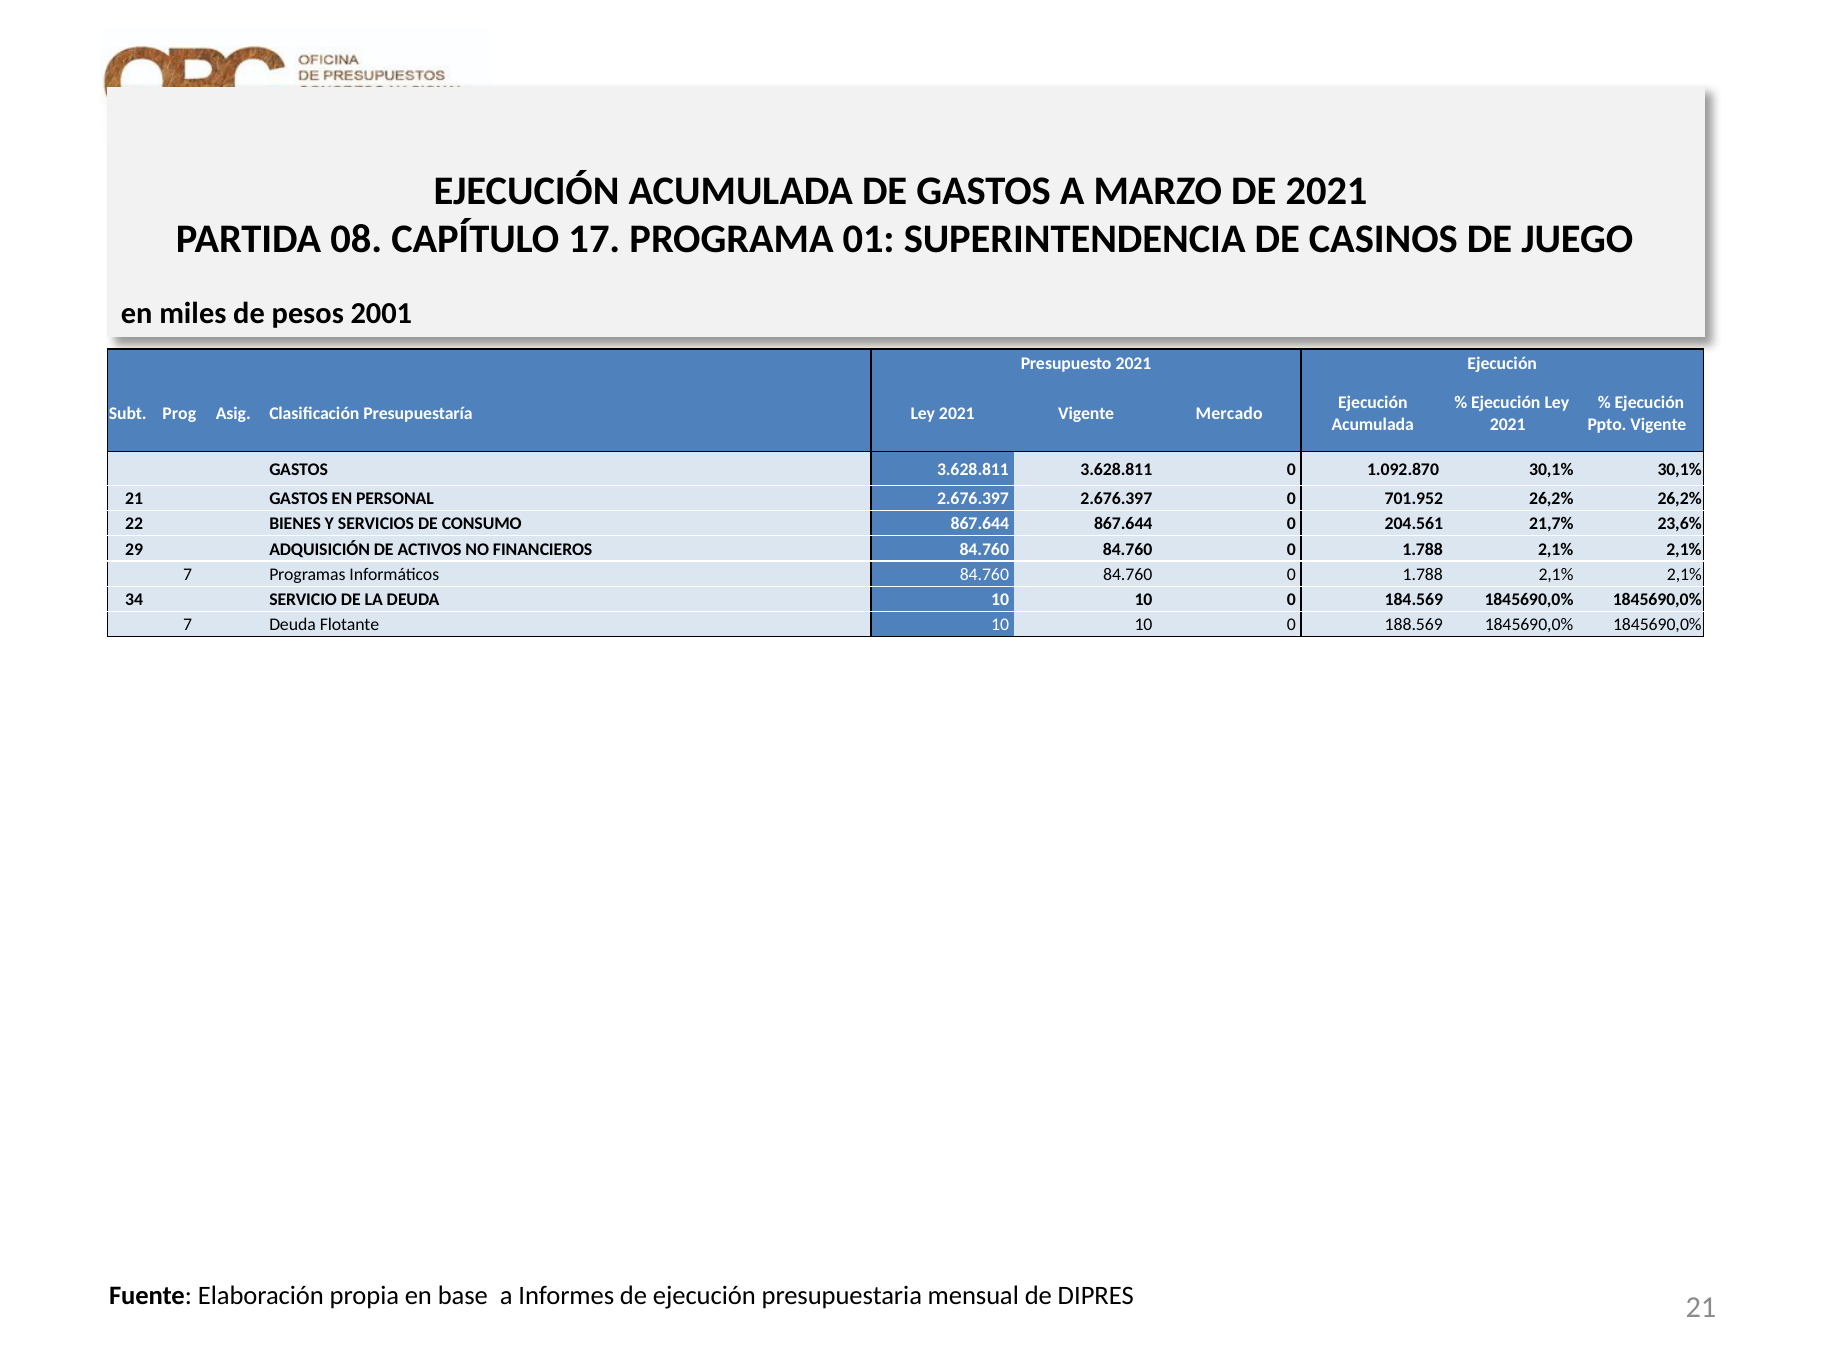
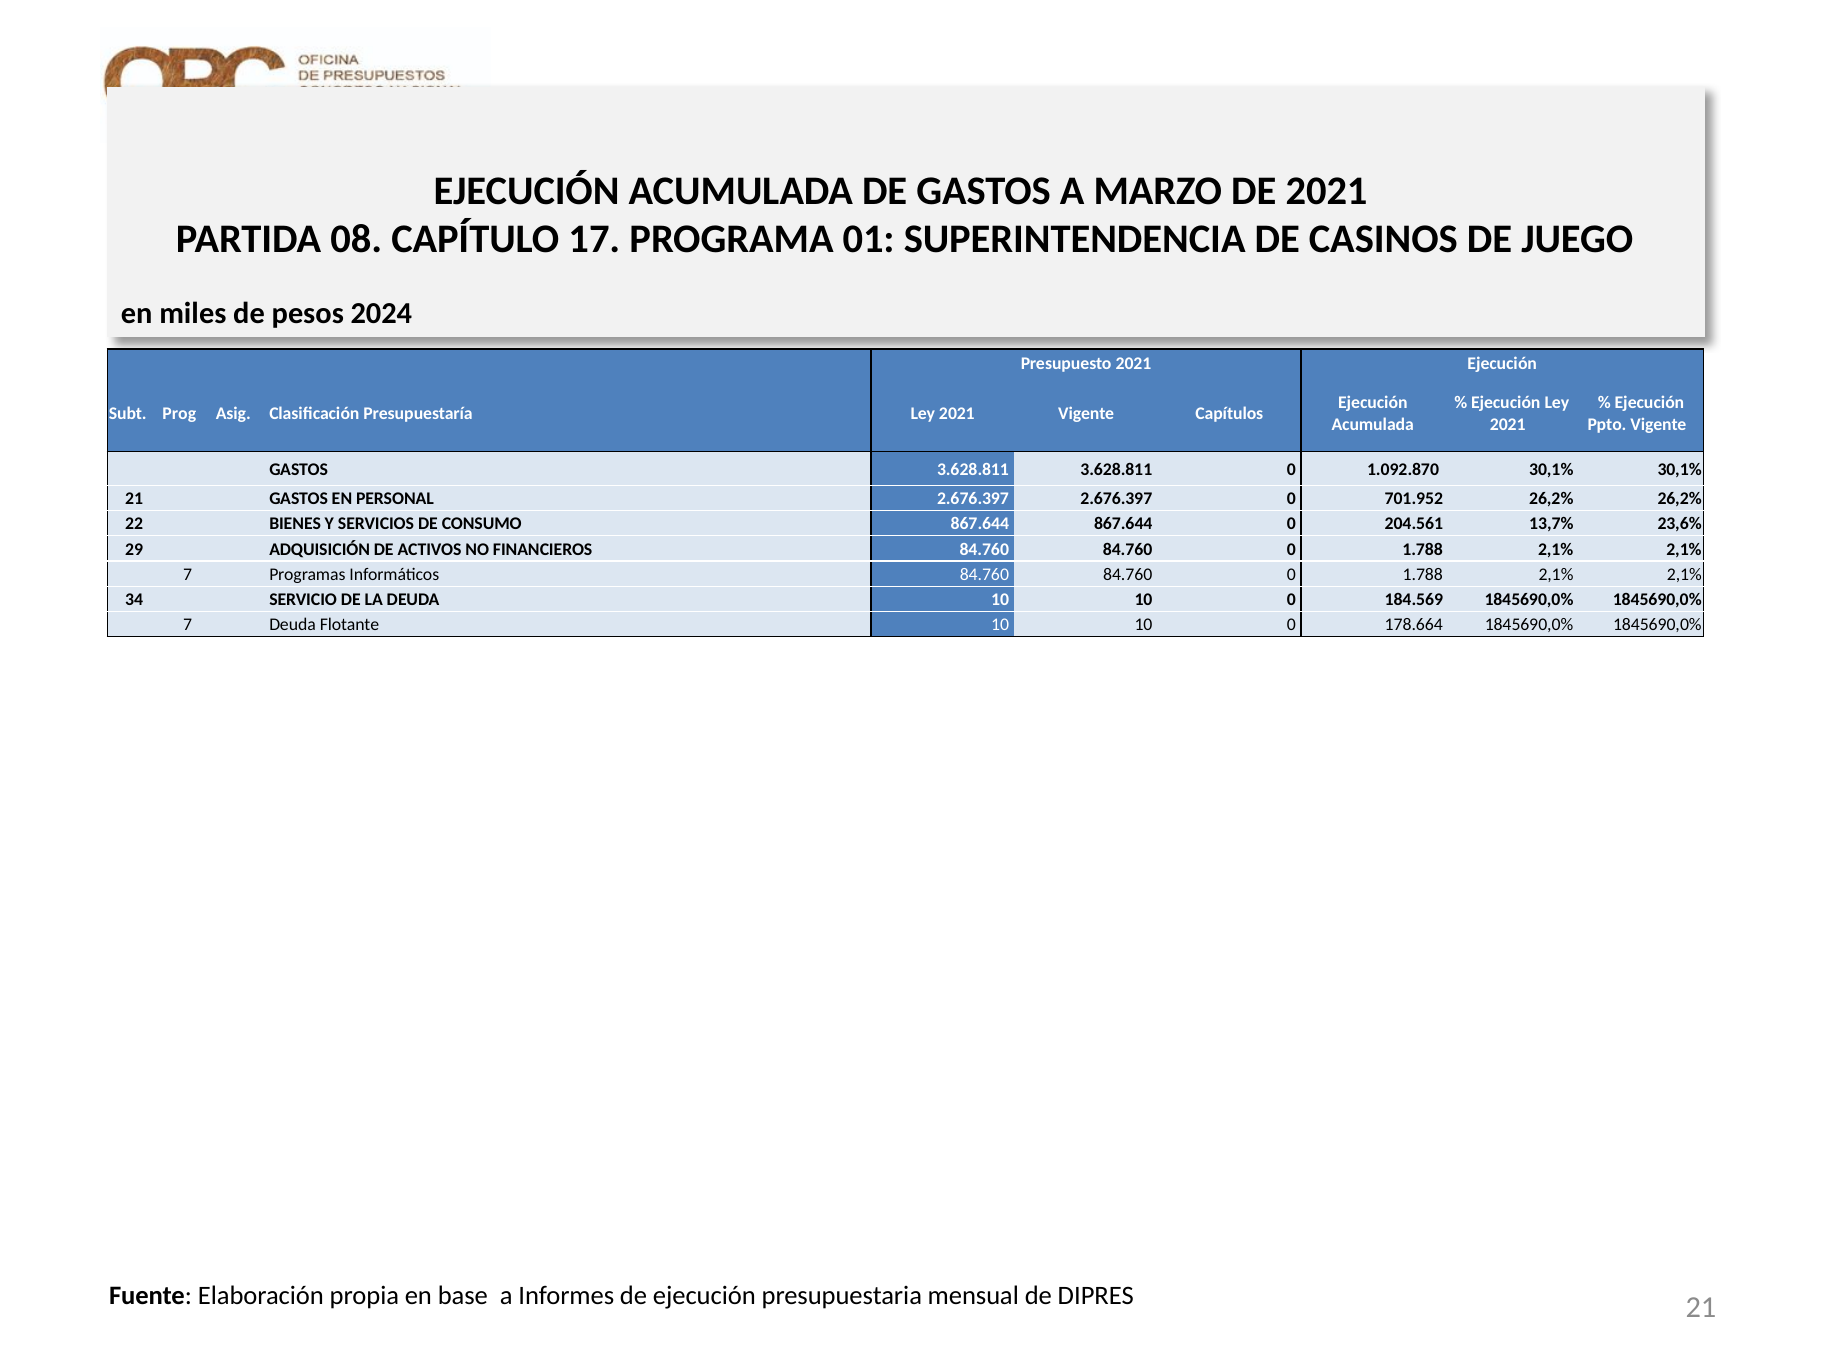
2001: 2001 -> 2024
Mercado: Mercado -> Capítulos
21,7%: 21,7% -> 13,7%
188.569: 188.569 -> 178.664
